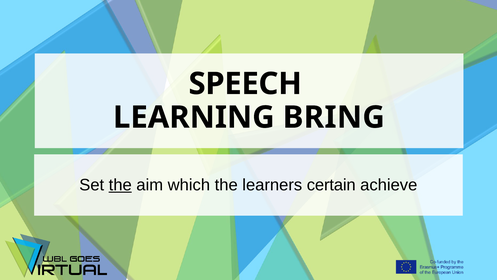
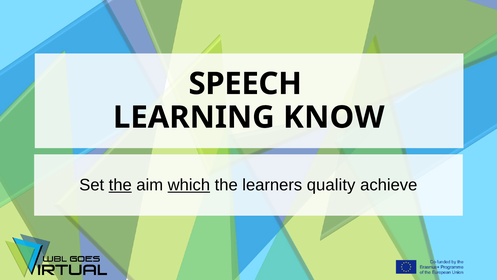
BRING: BRING -> KNOW
which underline: none -> present
certain: certain -> quality
